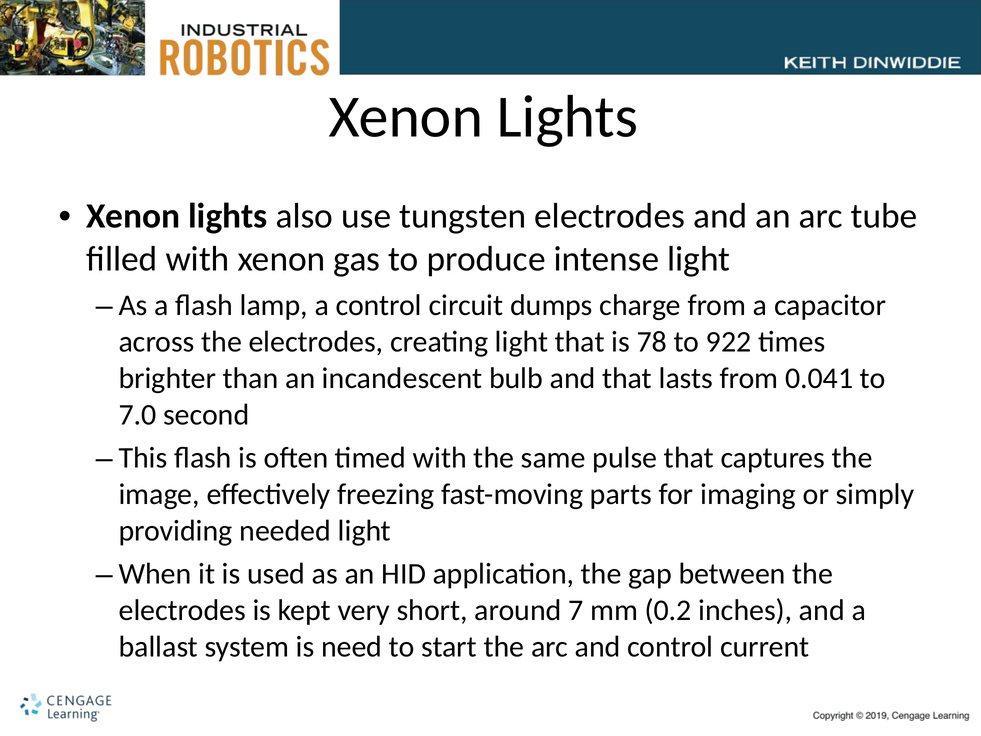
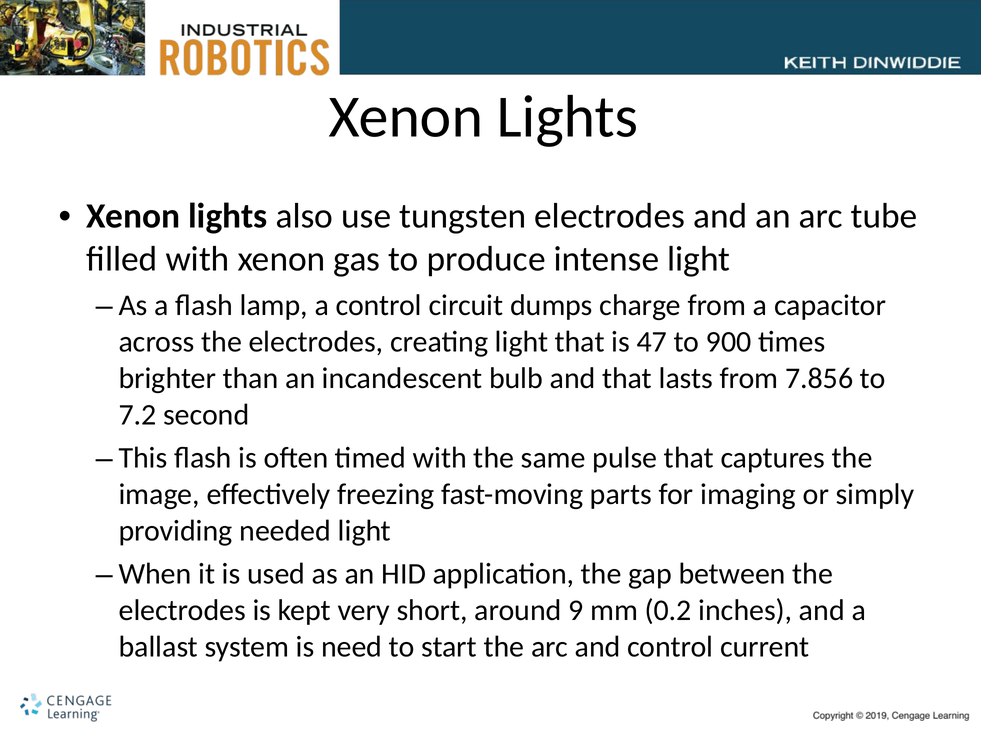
78: 78 -> 47
922: 922 -> 900
0.041: 0.041 -> 7.856
7.0: 7.0 -> 7.2
7: 7 -> 9
